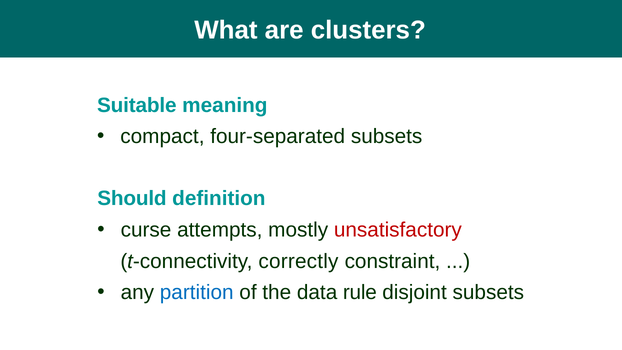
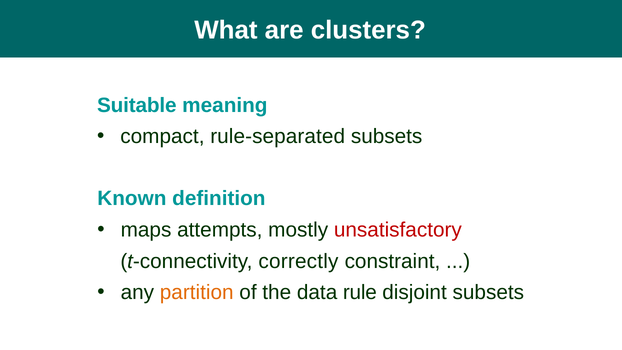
four-separated: four-separated -> rule-separated
Should: Should -> Known
curse: curse -> maps
partition colour: blue -> orange
